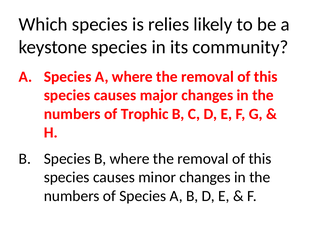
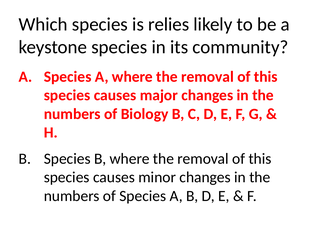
Trophic: Trophic -> Biology
